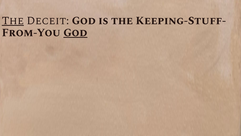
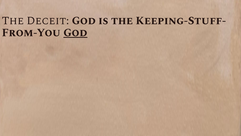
The at (13, 21) underline: present -> none
